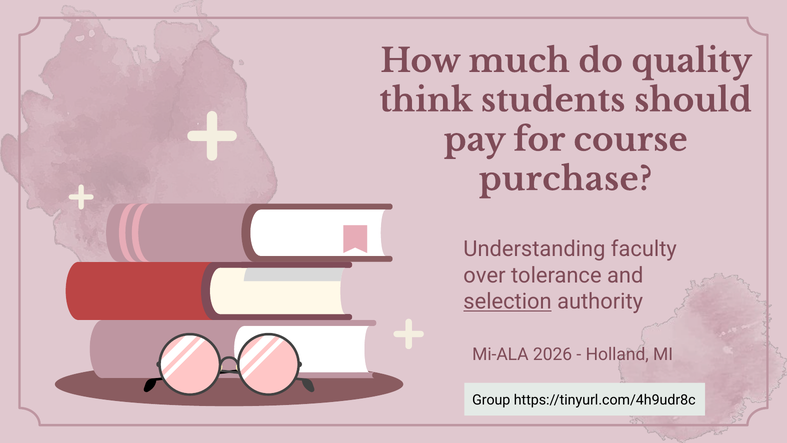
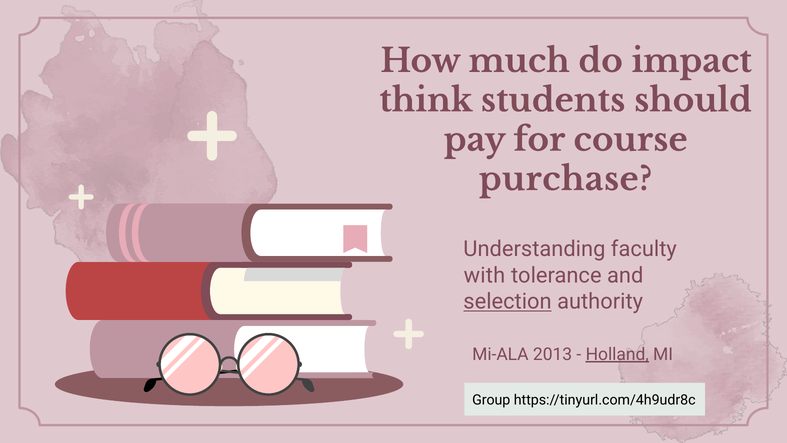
quality: quality -> impact
over: over -> with
2026: 2026 -> 2013
Holland underline: none -> present
